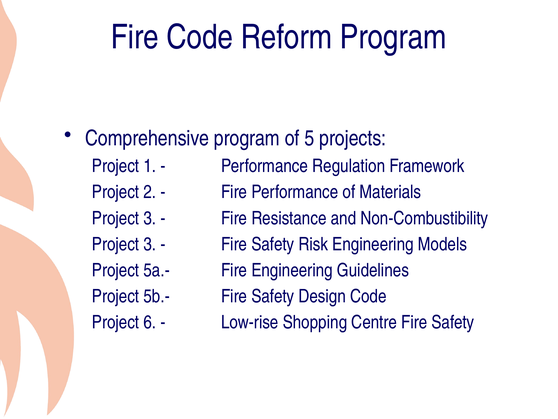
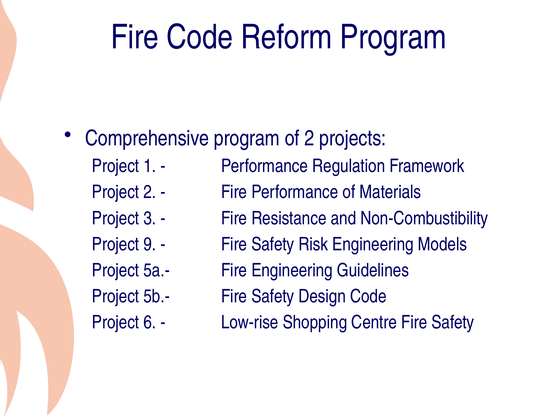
of 5: 5 -> 2
3 at (150, 244): 3 -> 9
